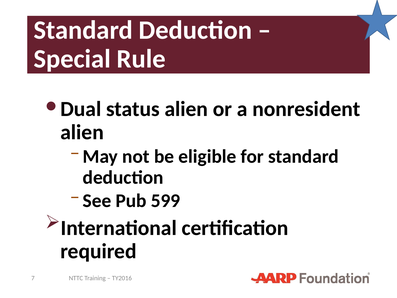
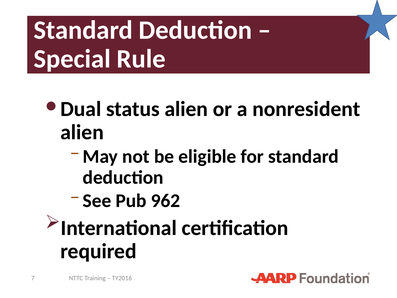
599: 599 -> 962
